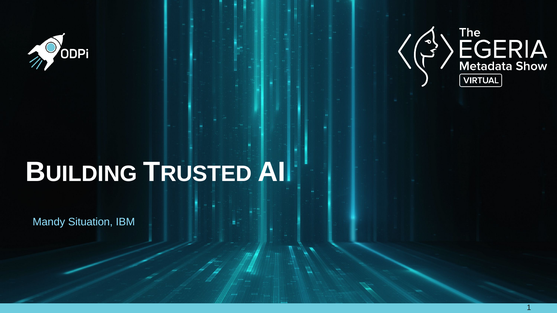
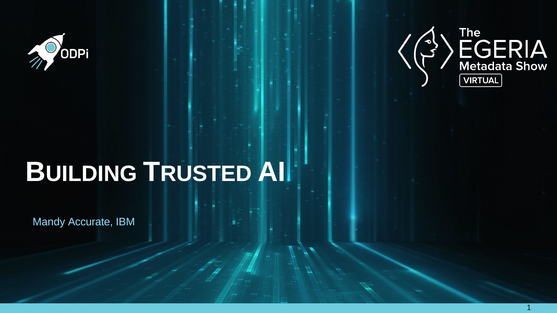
Situation: Situation -> Accurate
